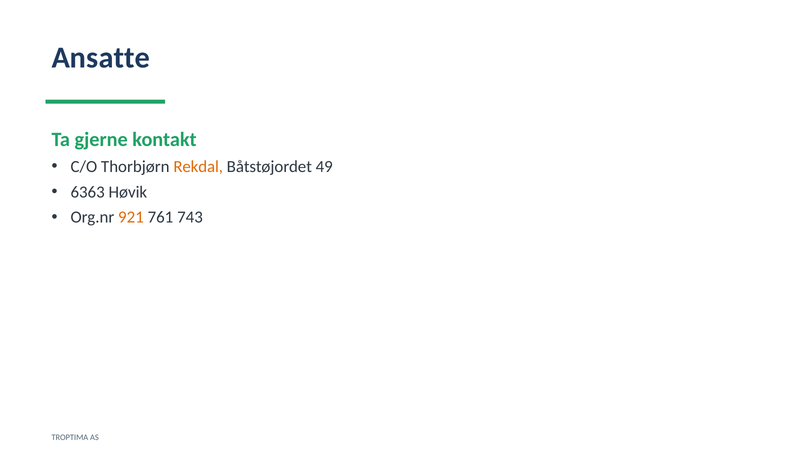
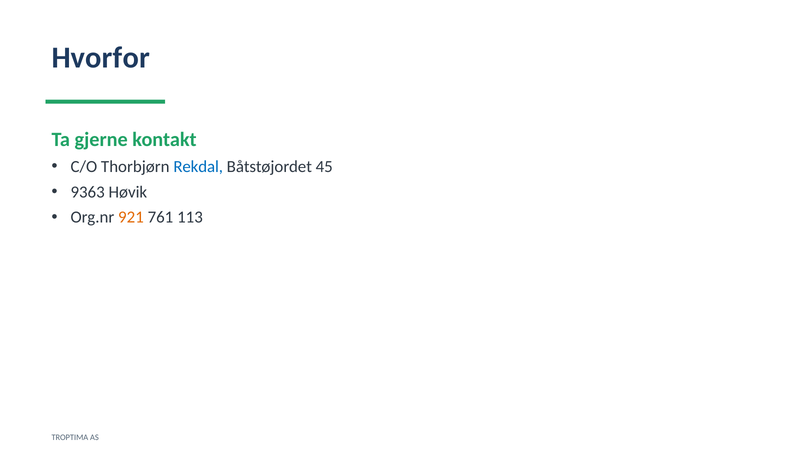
Ansatte: Ansatte -> Hvorfor
Rekdal colour: orange -> blue
49: 49 -> 45
6363: 6363 -> 9363
743: 743 -> 113
